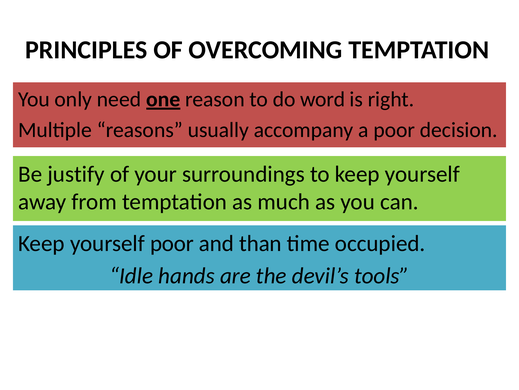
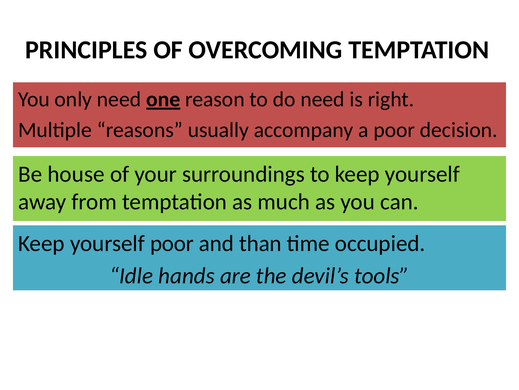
do word: word -> need
justify: justify -> house
